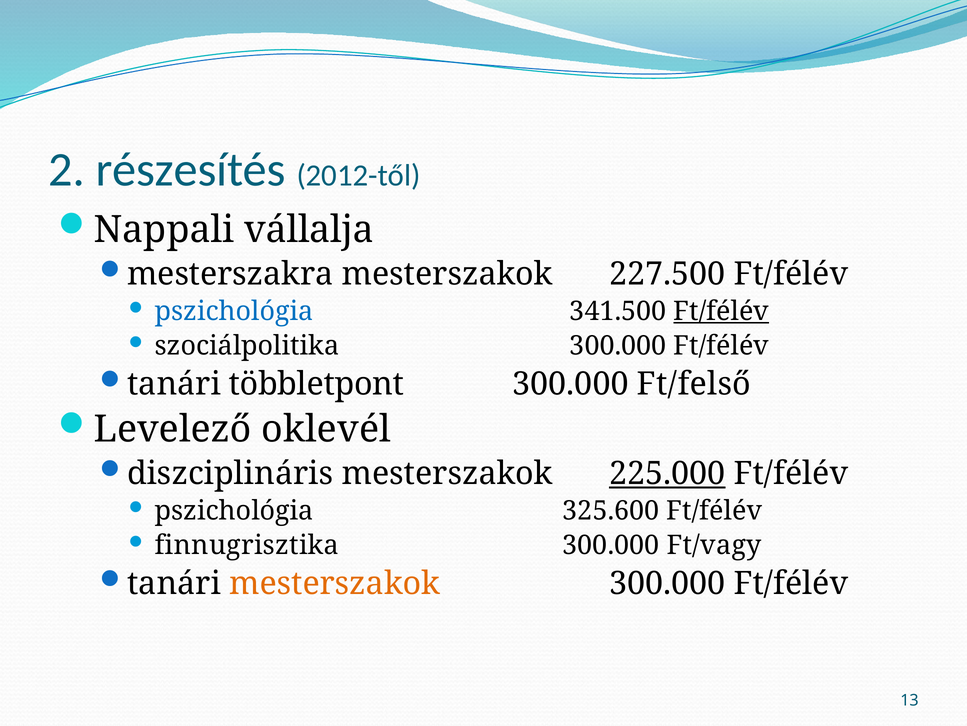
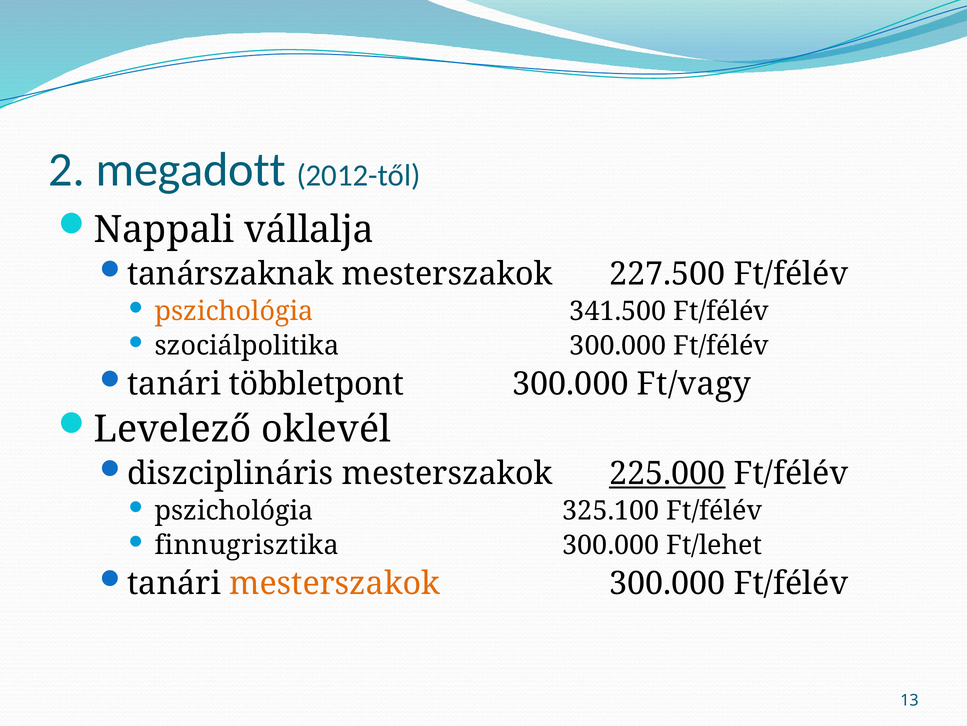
részesítés: részesítés -> megadott
mesterszakra: mesterszakra -> tanárszaknak
pszichológia at (234, 311) colour: blue -> orange
Ft/félév at (721, 311) underline: present -> none
Ft/felső: Ft/felső -> Ft/vagy
325.600: 325.600 -> 325.100
Ft/vagy: Ft/vagy -> Ft/lehet
